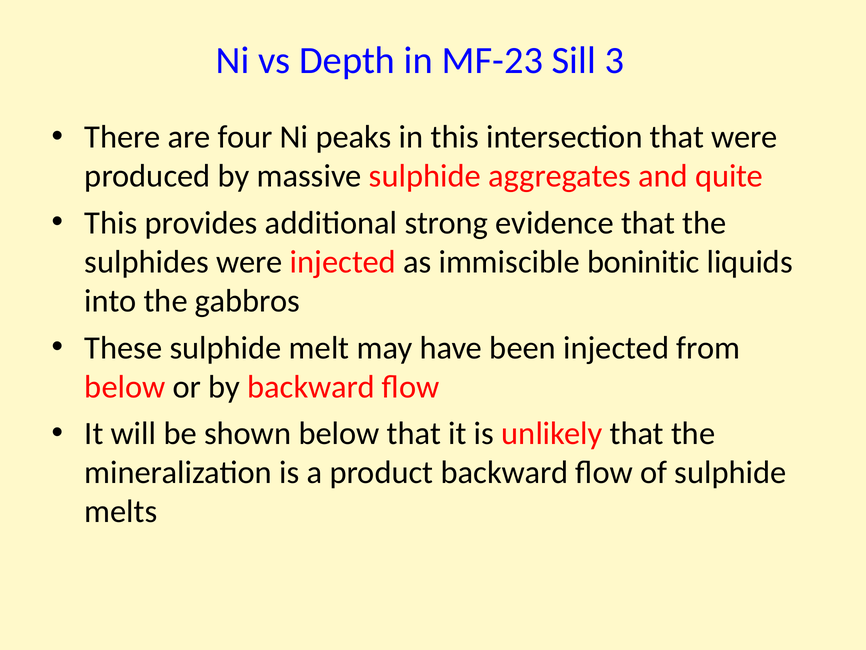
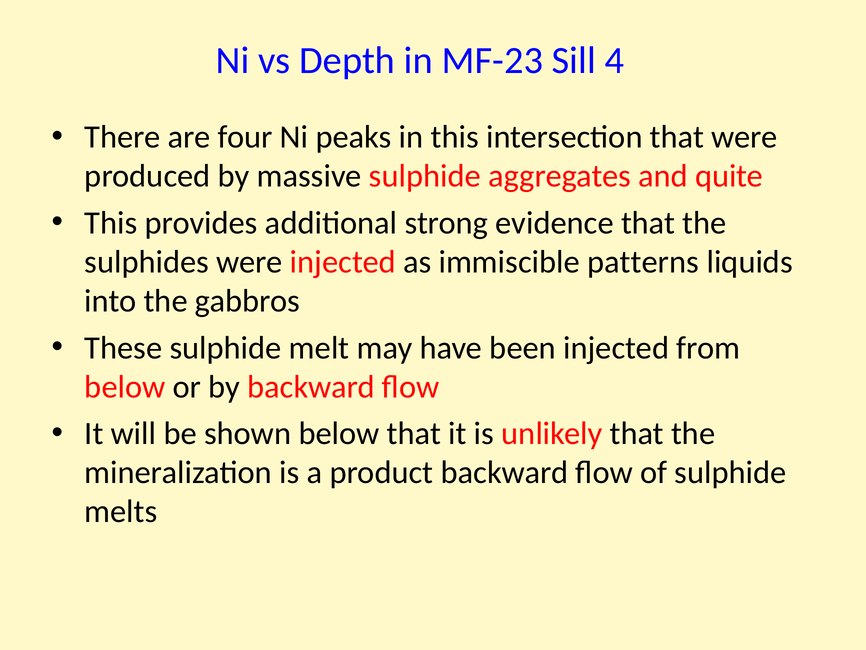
3: 3 -> 4
boninitic: boninitic -> patterns
